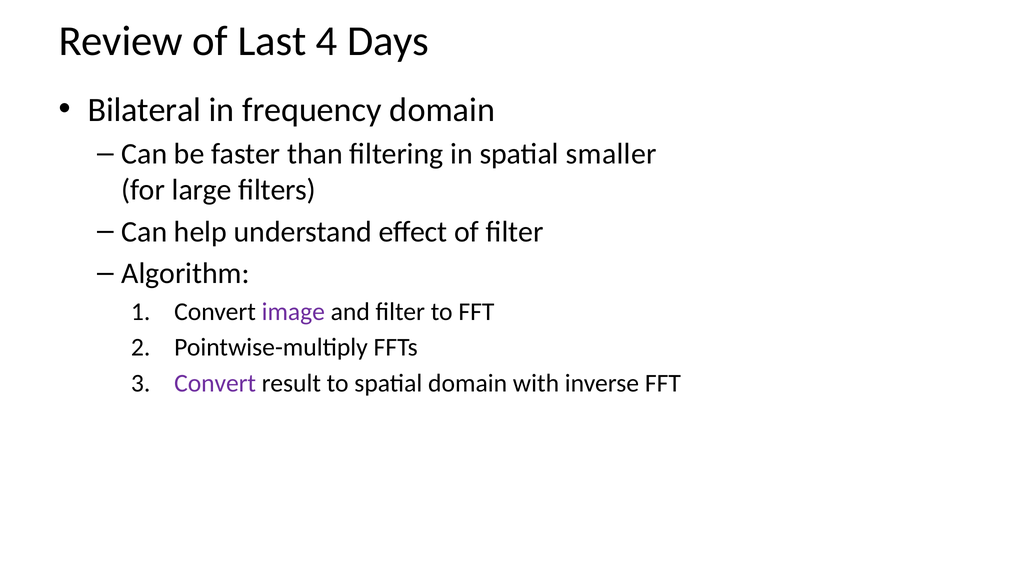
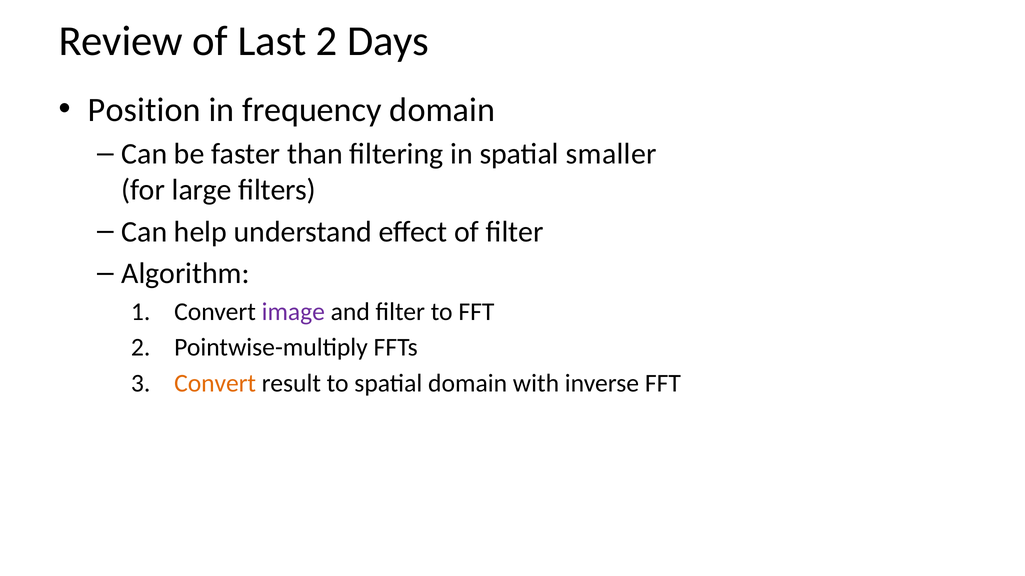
Last 4: 4 -> 2
Bilateral: Bilateral -> Position
Convert at (215, 384) colour: purple -> orange
